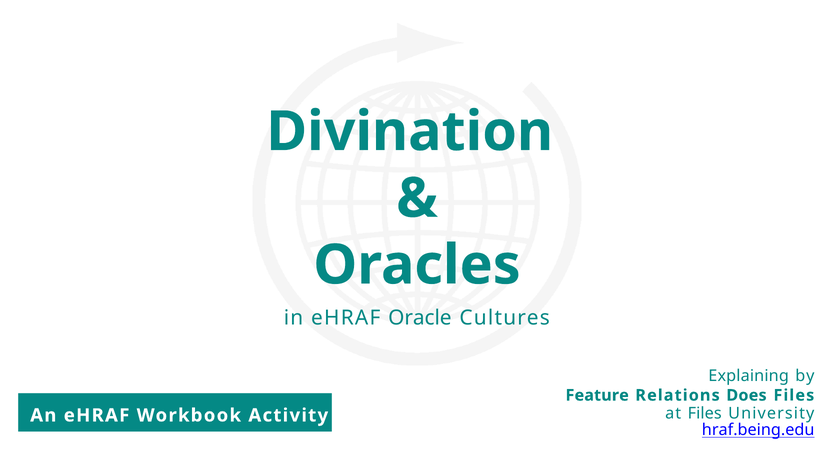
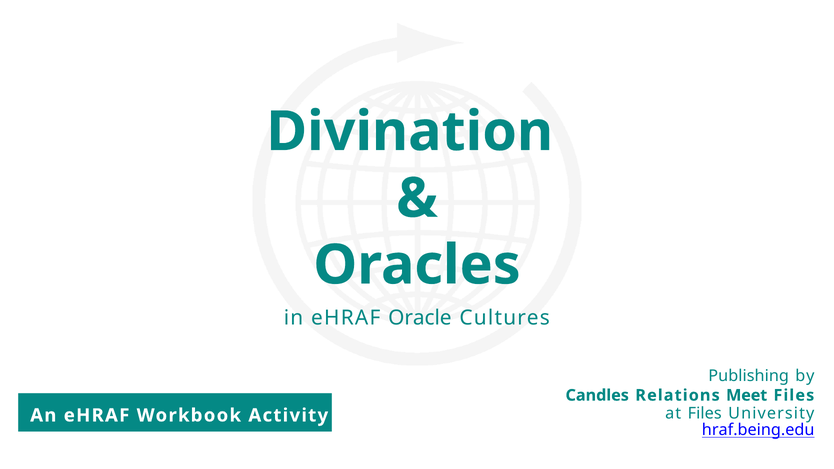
Explaining: Explaining -> Publishing
Feature: Feature -> Candles
Does: Does -> Meet
